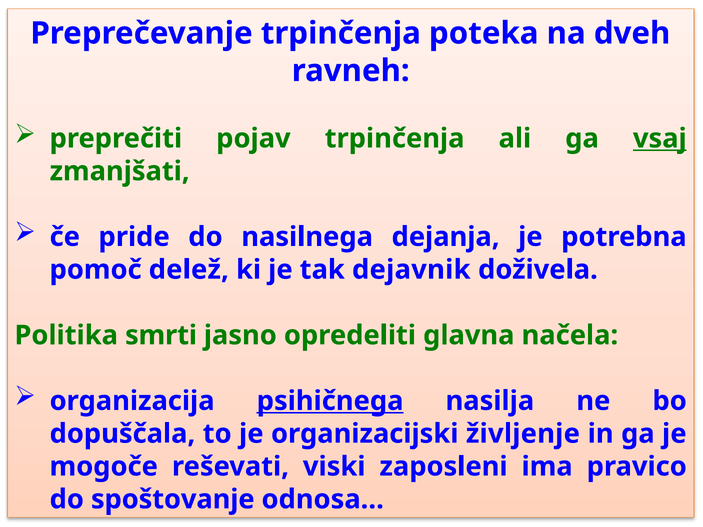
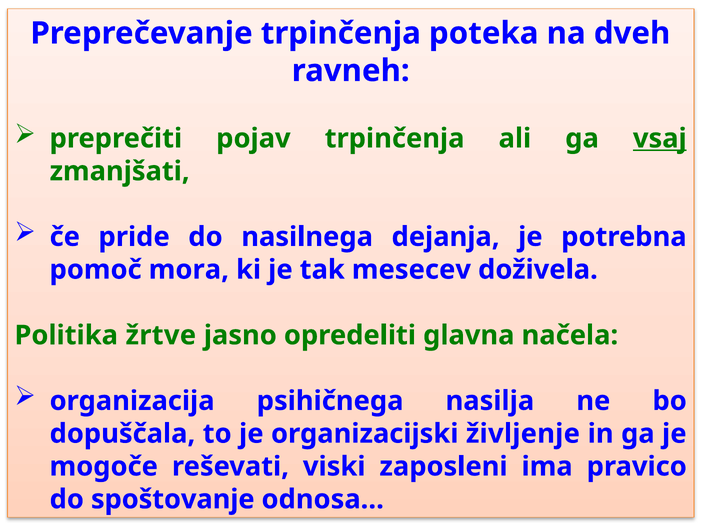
delež: delež -> mora
dejavnik: dejavnik -> mesecev
smrti: smrti -> žrtve
psihičnega underline: present -> none
